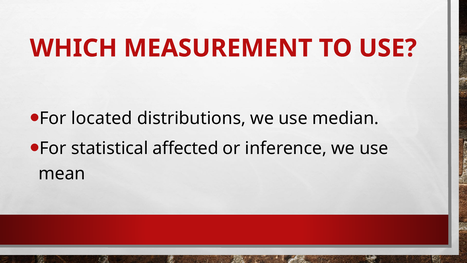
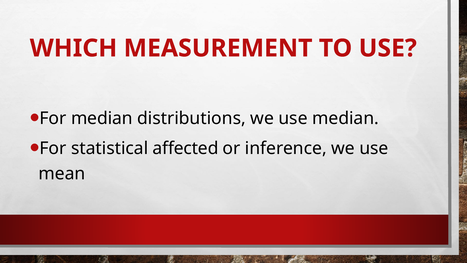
For located: located -> median
